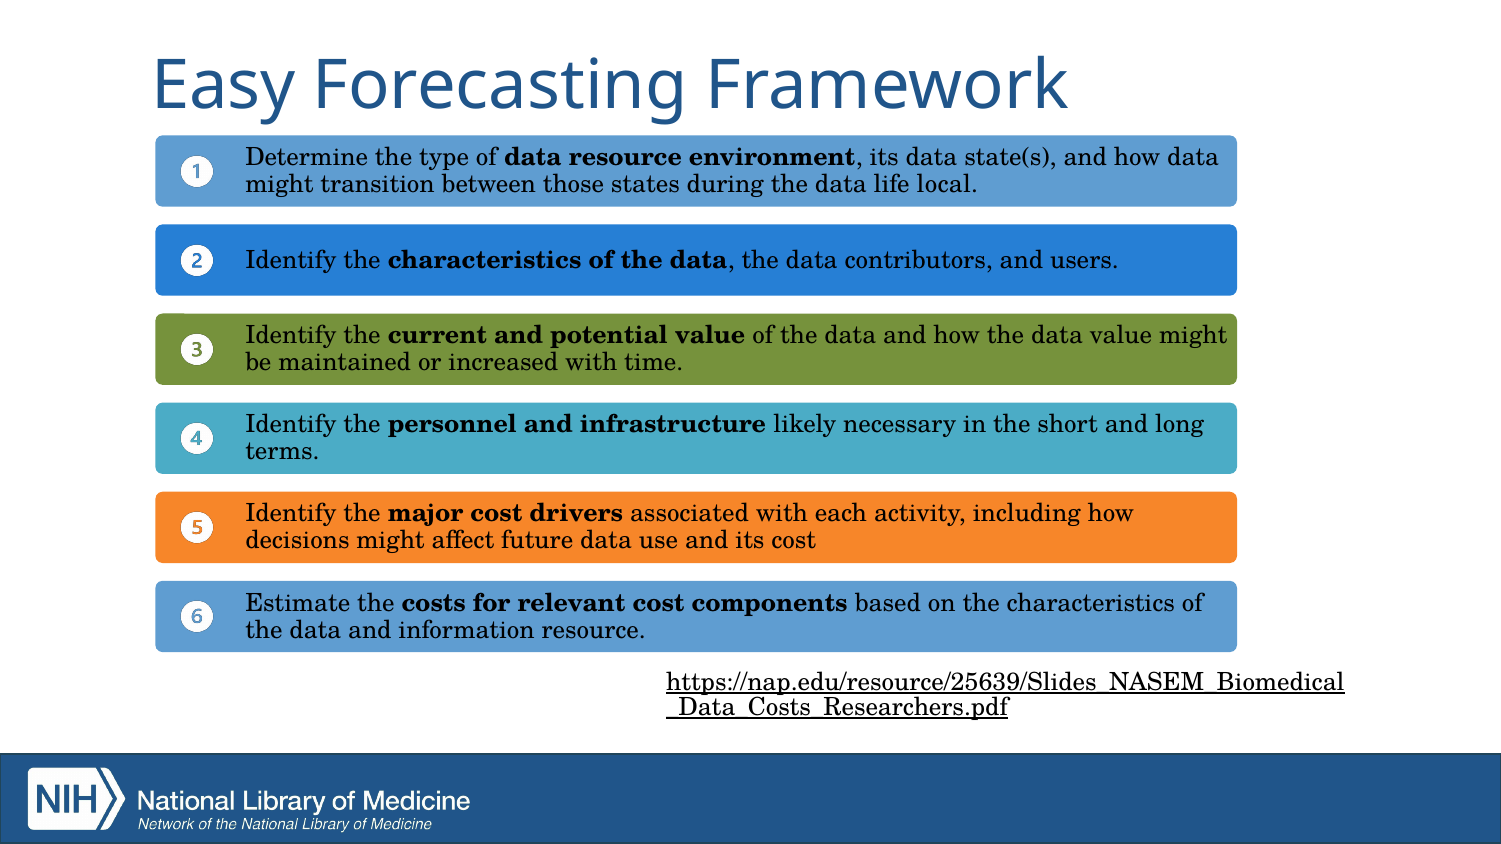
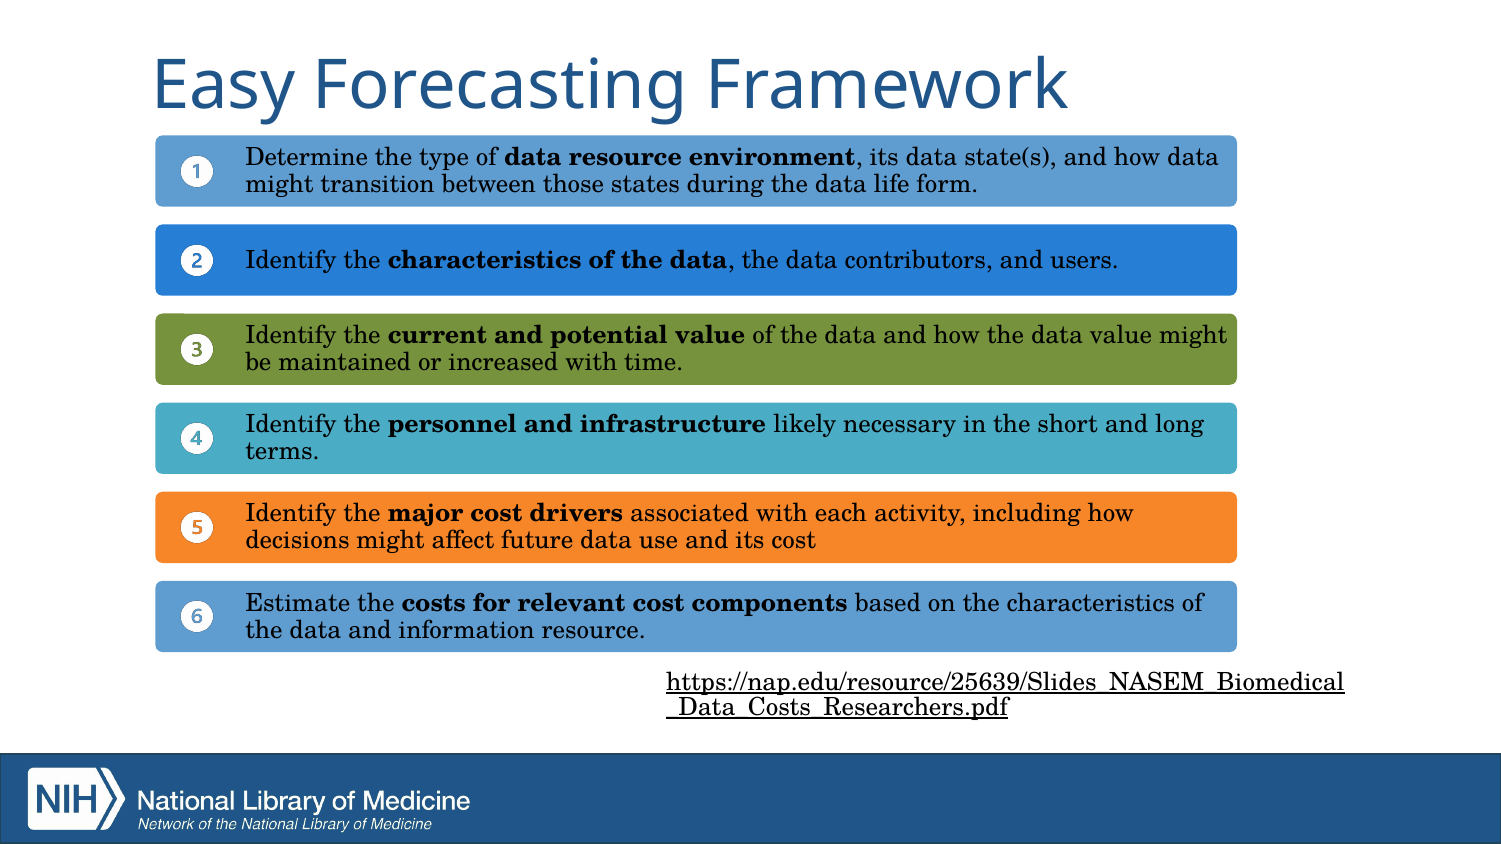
local: local -> form
